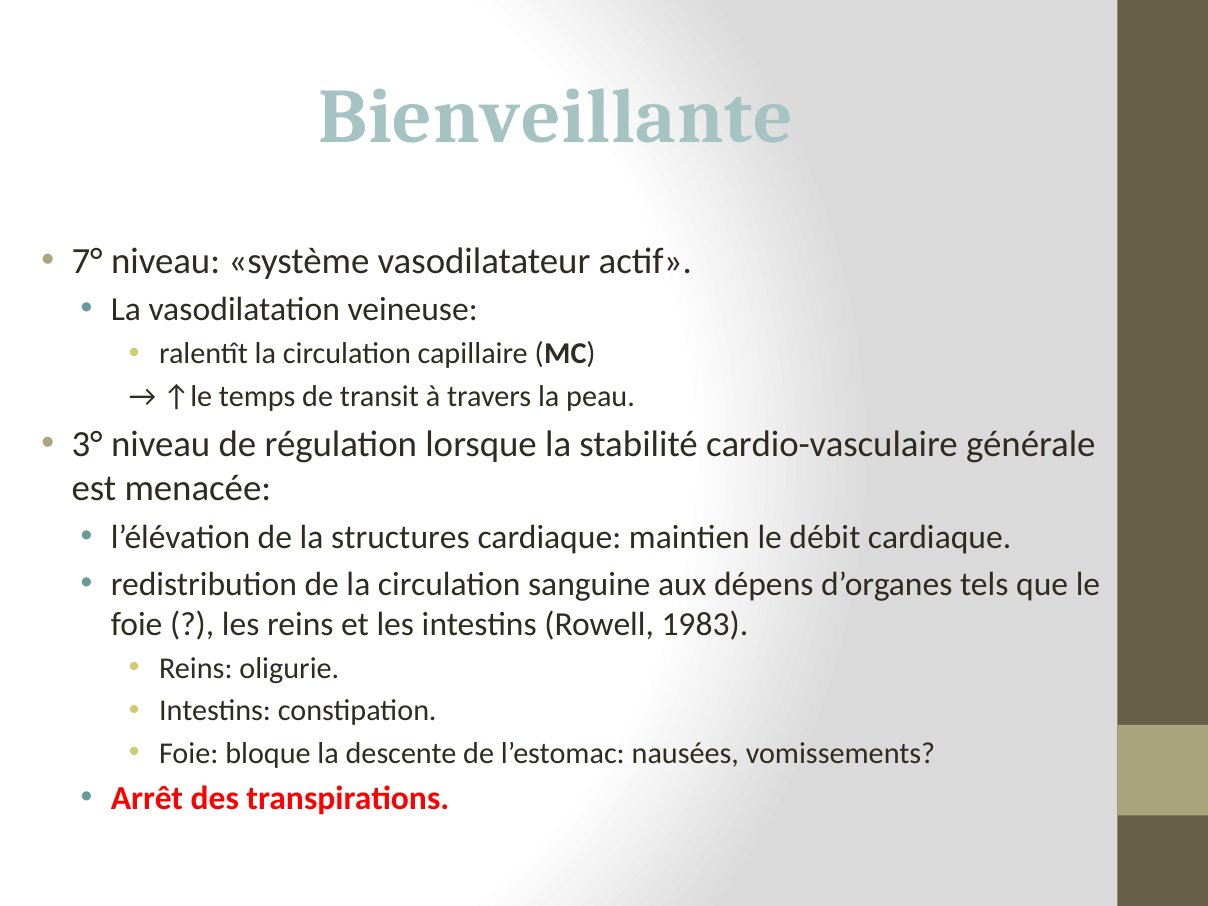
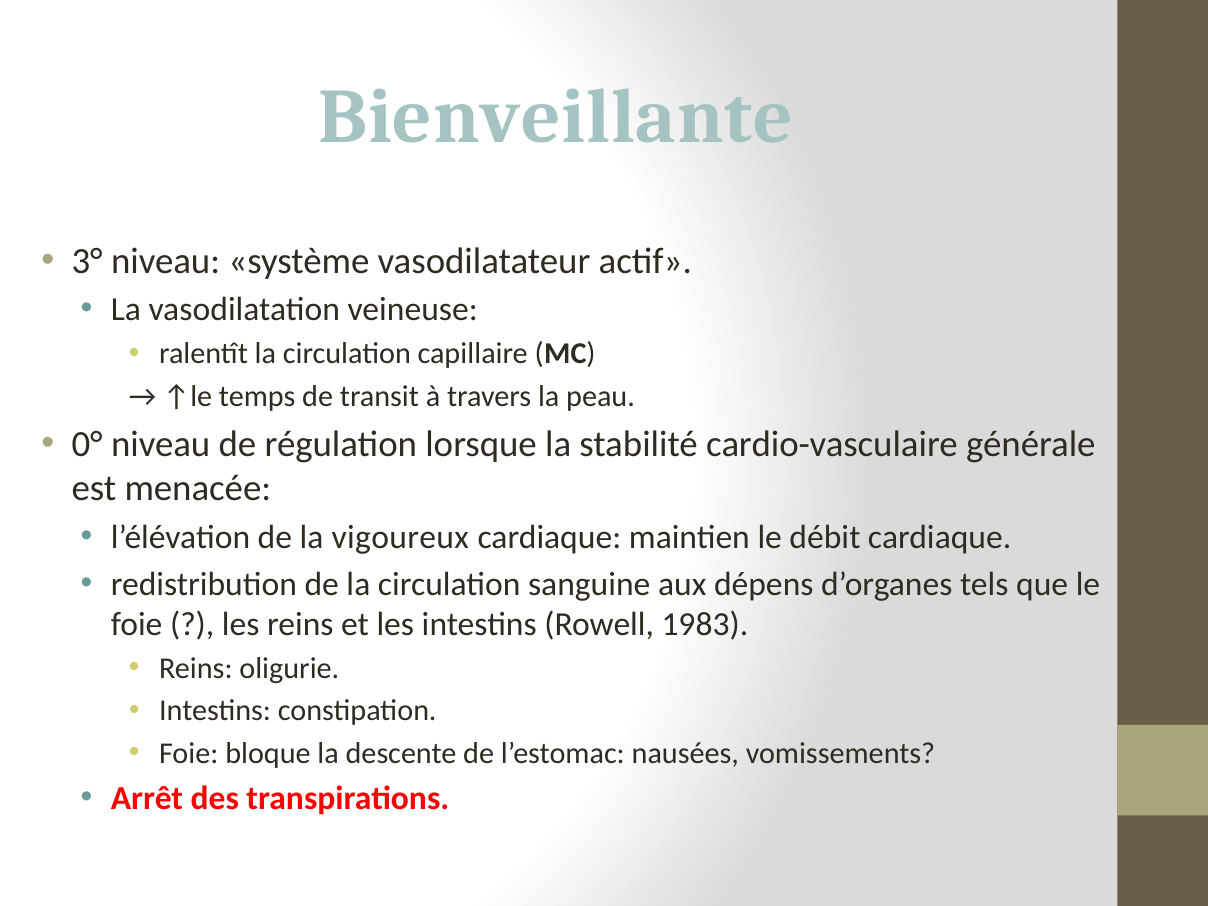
7°: 7° -> 3°
3°: 3° -> 0°
structures: structures -> vigoureux
